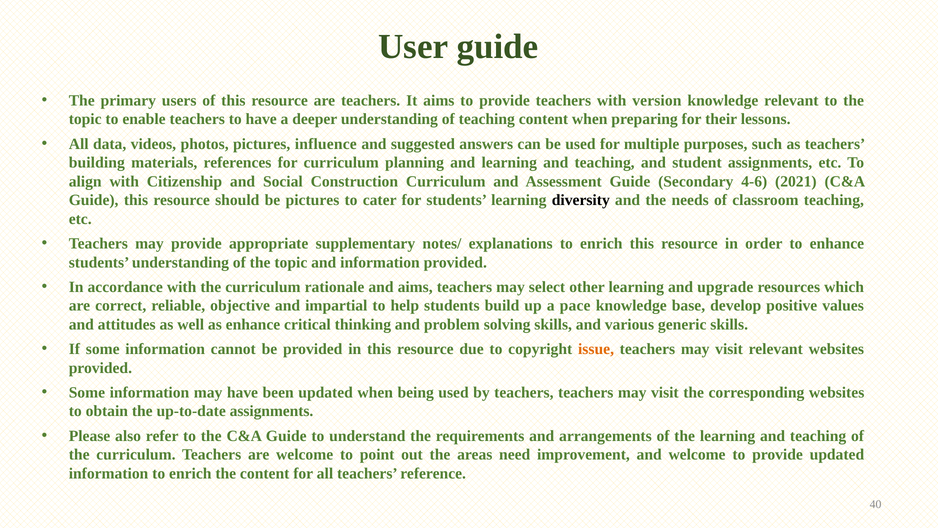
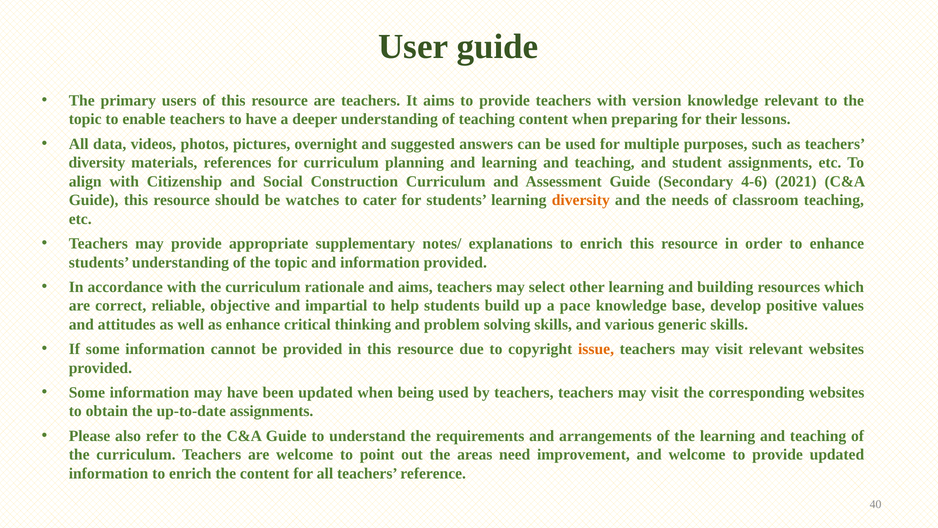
influence: influence -> overnight
building at (97, 163): building -> diversity
be pictures: pictures -> watches
diversity at (581, 200) colour: black -> orange
upgrade: upgrade -> building
